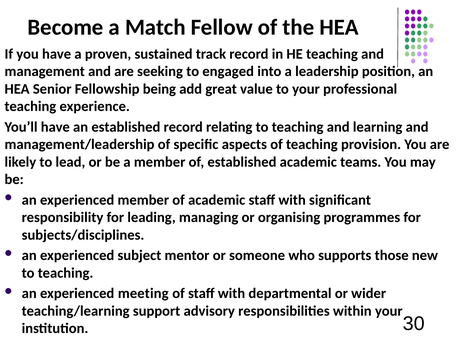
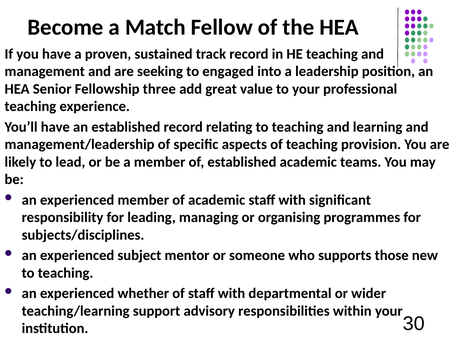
being: being -> three
meeting: meeting -> whether
